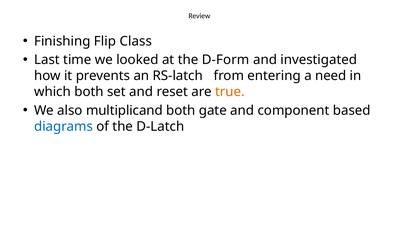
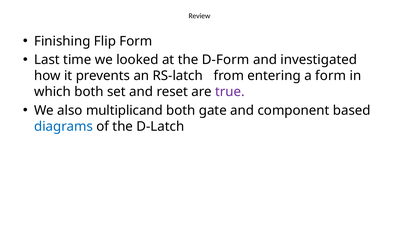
Flip Class: Class -> Form
a need: need -> form
true colour: orange -> purple
